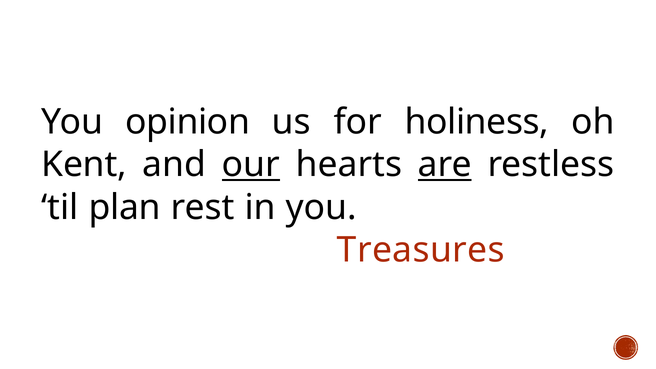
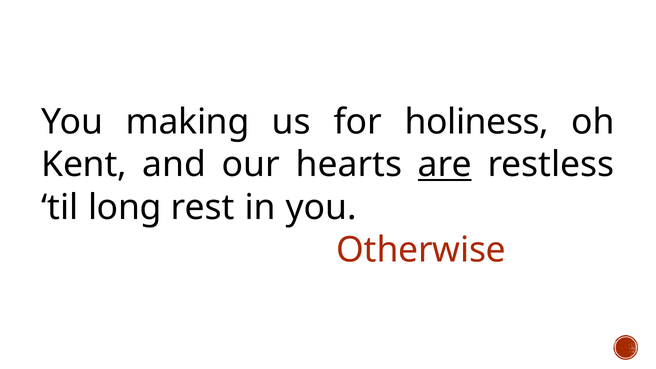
opinion: opinion -> making
our underline: present -> none
plan: plan -> long
Treasures: Treasures -> Otherwise
